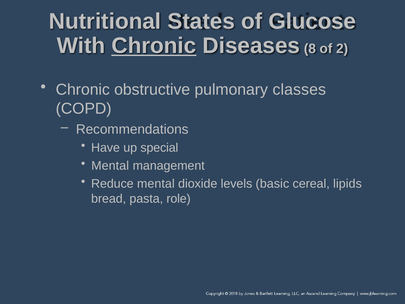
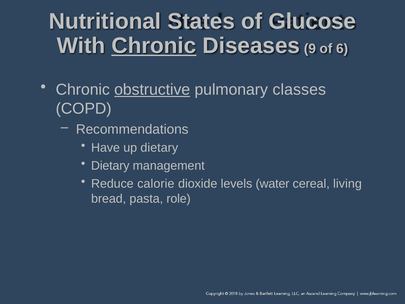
8: 8 -> 9
2: 2 -> 6
obstructive underline: none -> present
up special: special -> dietary
Mental at (110, 166): Mental -> Dietary
Reduce mental: mental -> calorie
basic: basic -> water
lipids: lipids -> living
